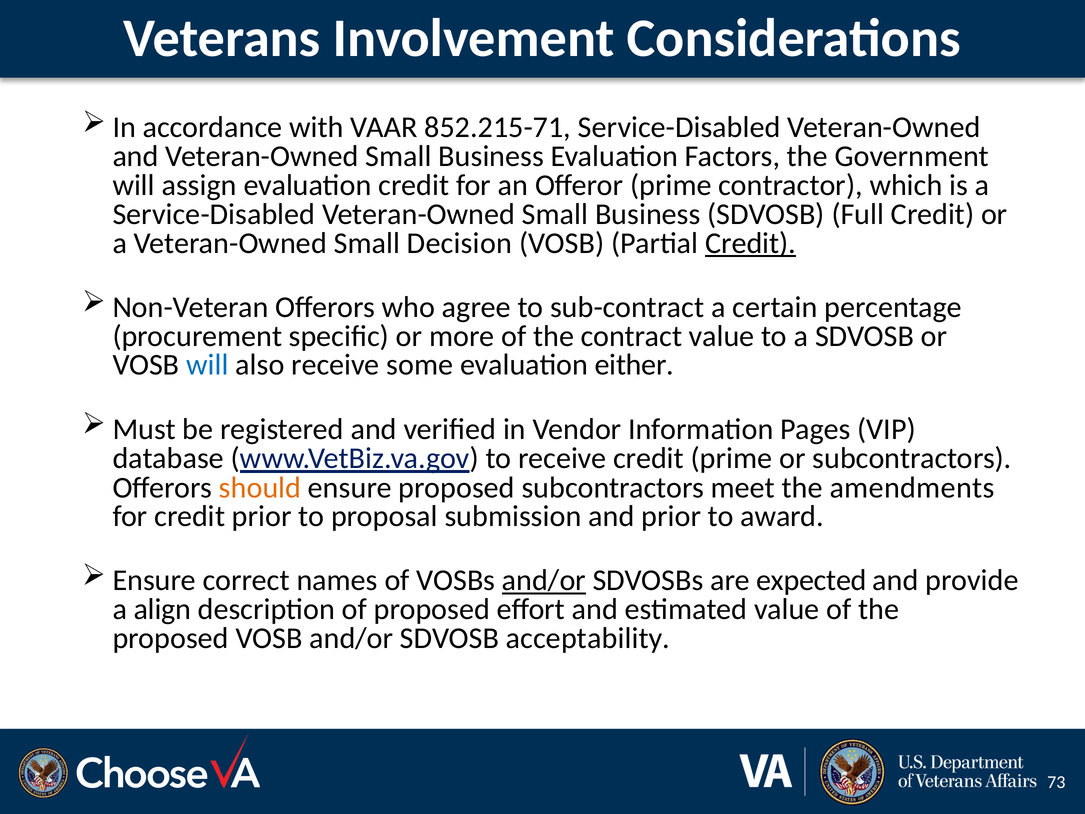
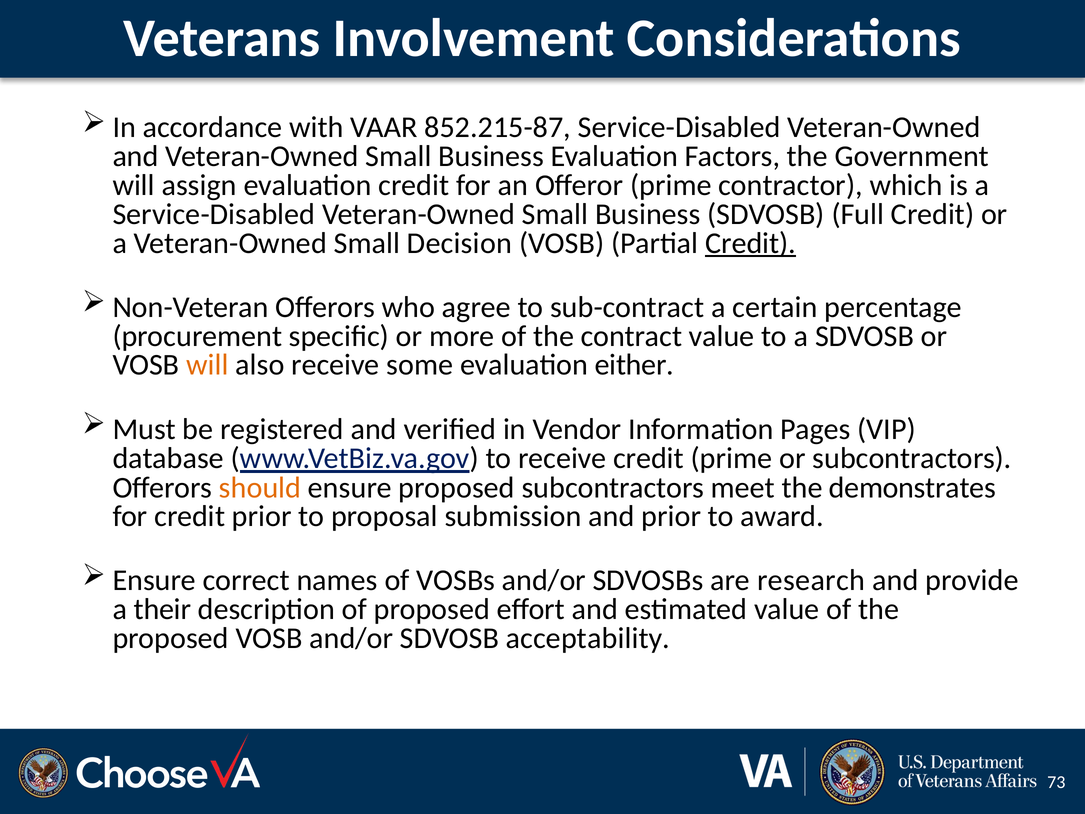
852.215-71: 852.215-71 -> 852.215-87
will at (207, 365) colour: blue -> orange
amendments: amendments -> demonstrates
and/or at (544, 580) underline: present -> none
expected: expected -> research
align: align -> their
